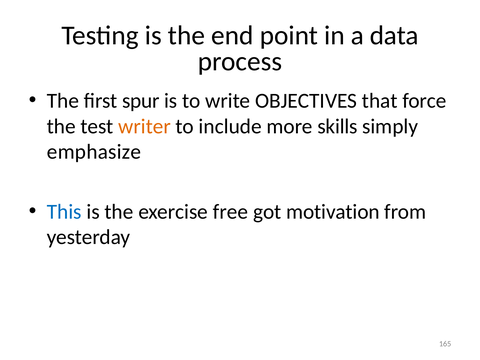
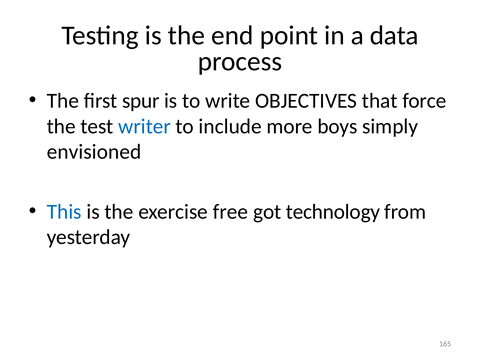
writer colour: orange -> blue
skills: skills -> boys
emphasize: emphasize -> envisioned
motivation: motivation -> technology
